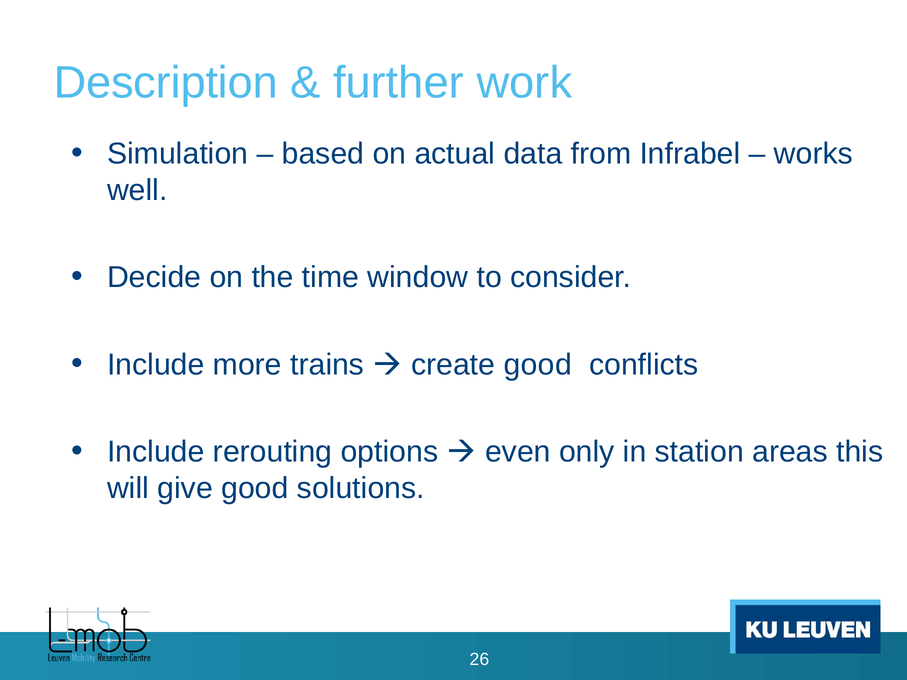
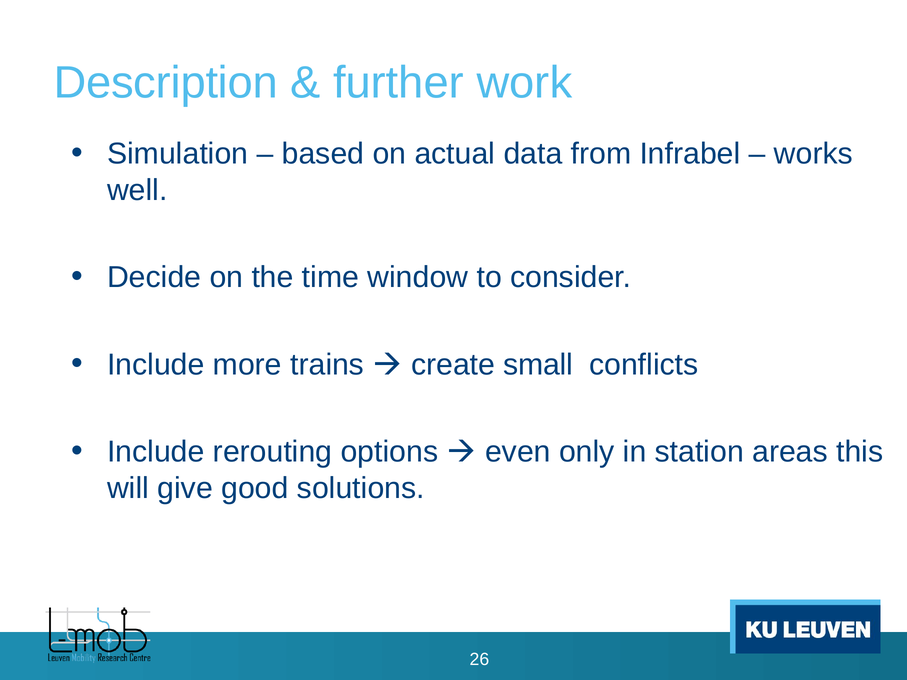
create good: good -> small
